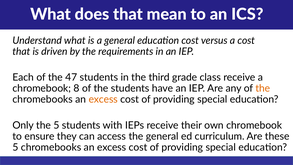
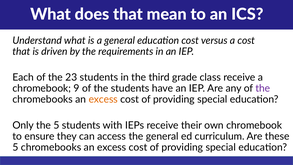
47: 47 -> 23
8: 8 -> 9
the at (263, 88) colour: orange -> purple
